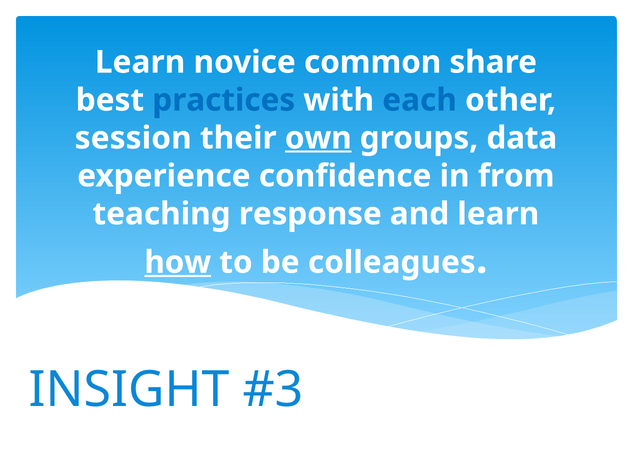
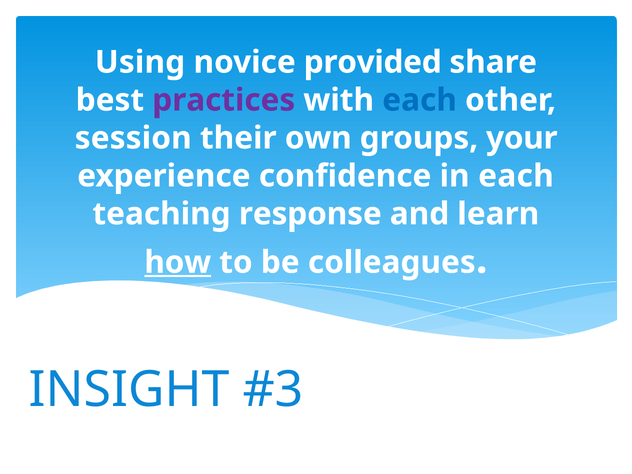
Learn at (140, 62): Learn -> Using
common: common -> provided
practices colour: blue -> purple
own underline: present -> none
data: data -> your
in from: from -> each
